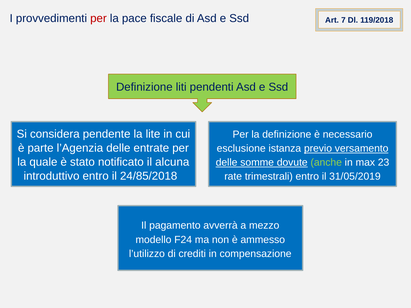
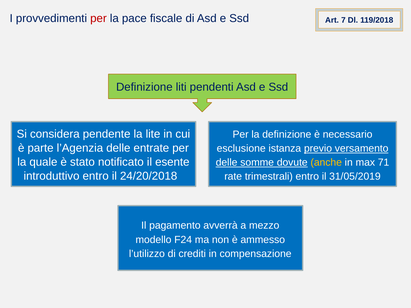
alcuna: alcuna -> esente
anche colour: light green -> yellow
23: 23 -> 71
24/85/2018: 24/85/2018 -> 24/20/2018
